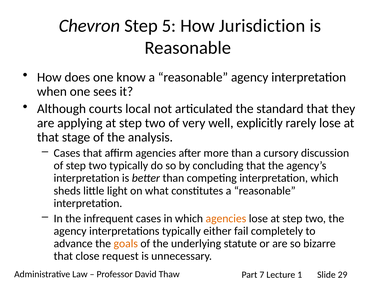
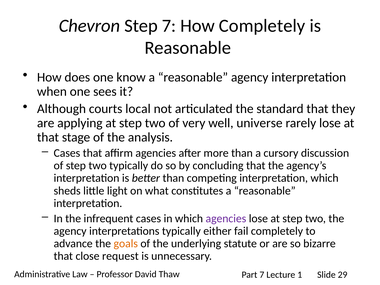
Step 5: 5 -> 7
How Jurisdiction: Jurisdiction -> Completely
explicitly: explicitly -> universe
agencies at (226, 218) colour: orange -> purple
